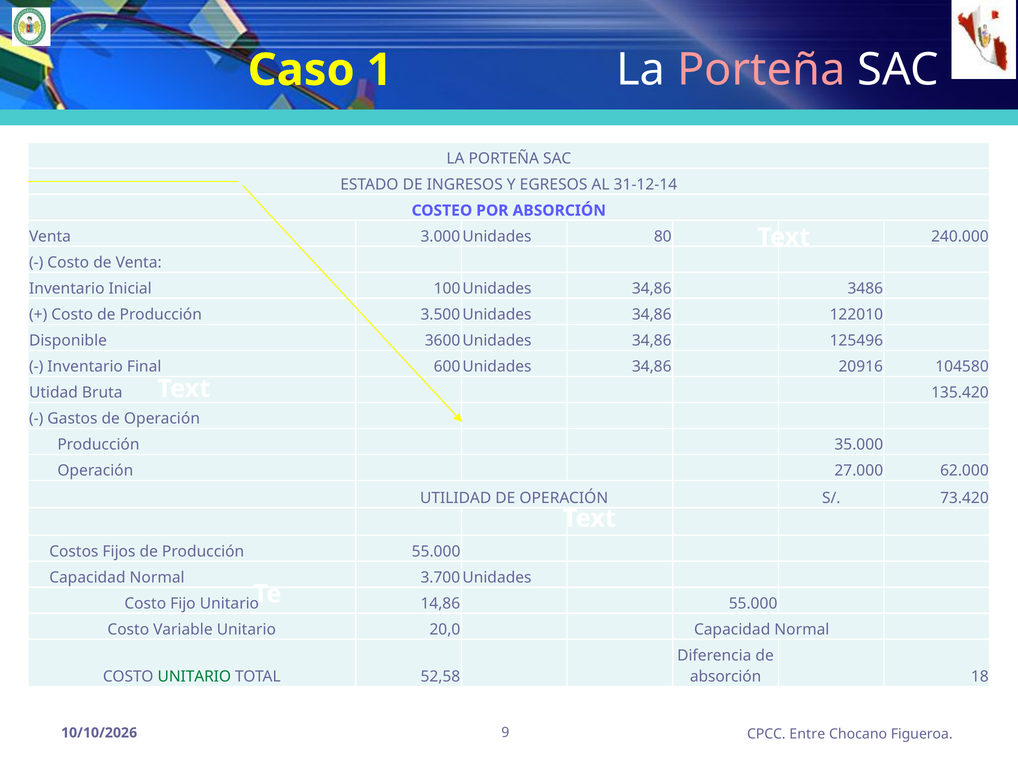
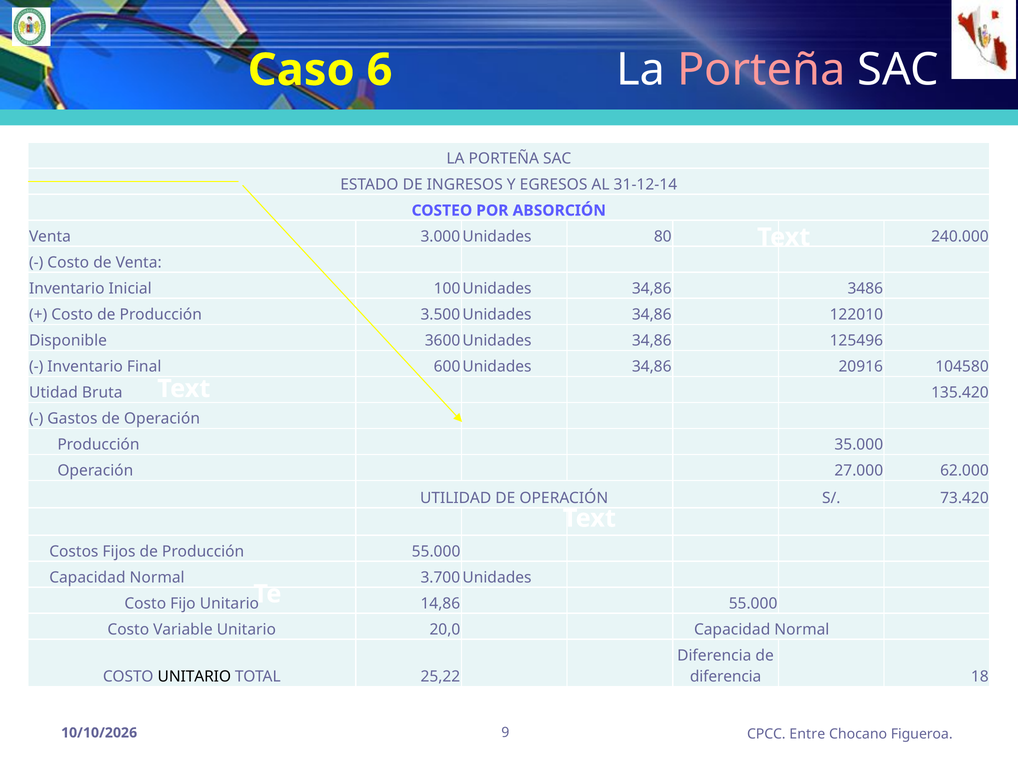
1: 1 -> 6
UNITARIO at (194, 676) colour: green -> black
52,58: 52,58 -> 25,22
absorción at (726, 676): absorción -> diferencia
